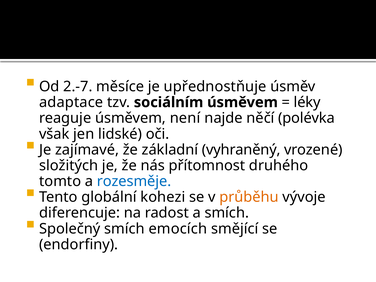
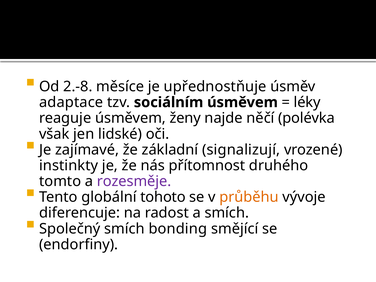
2.-7: 2.-7 -> 2.-8
není: není -> ženy
vyhraněný: vyhraněný -> signalizují
složitých: složitých -> instinkty
rozesměje colour: blue -> purple
kohezi: kohezi -> tohoto
emocích: emocích -> bonding
